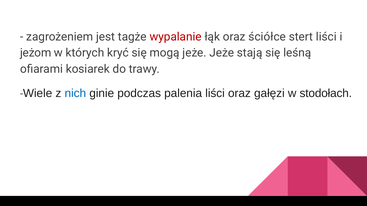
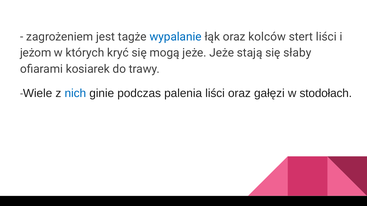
wypalanie colour: red -> blue
ściółce: ściółce -> kolców
leśną: leśną -> słaby
